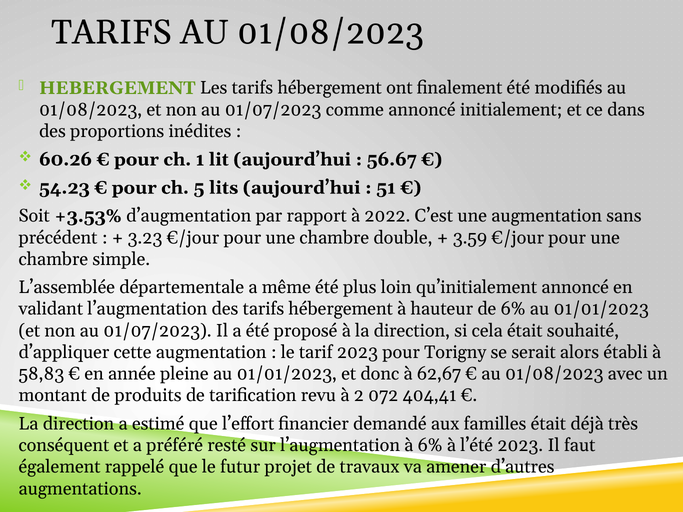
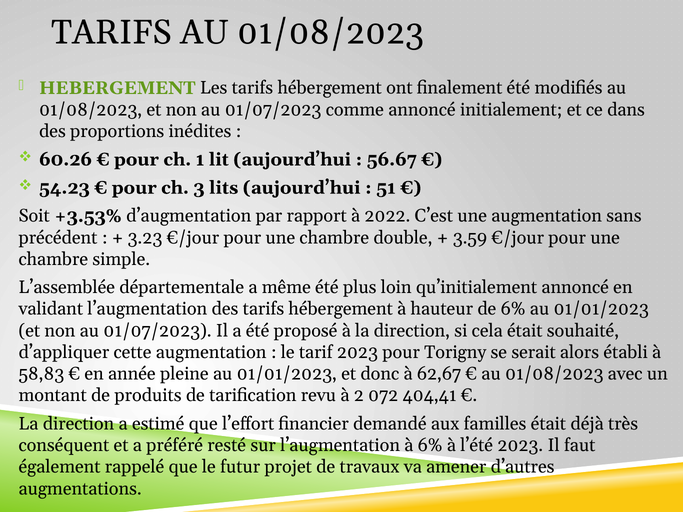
5: 5 -> 3
